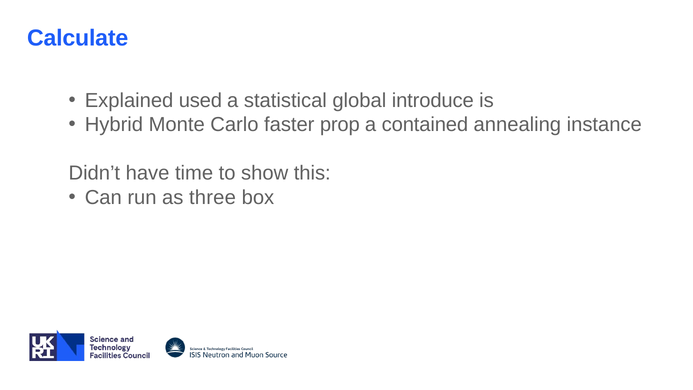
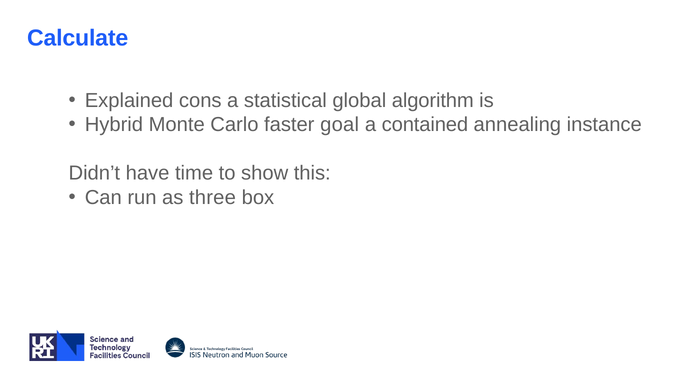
used: used -> cons
introduce: introduce -> algorithm
prop: prop -> goal
